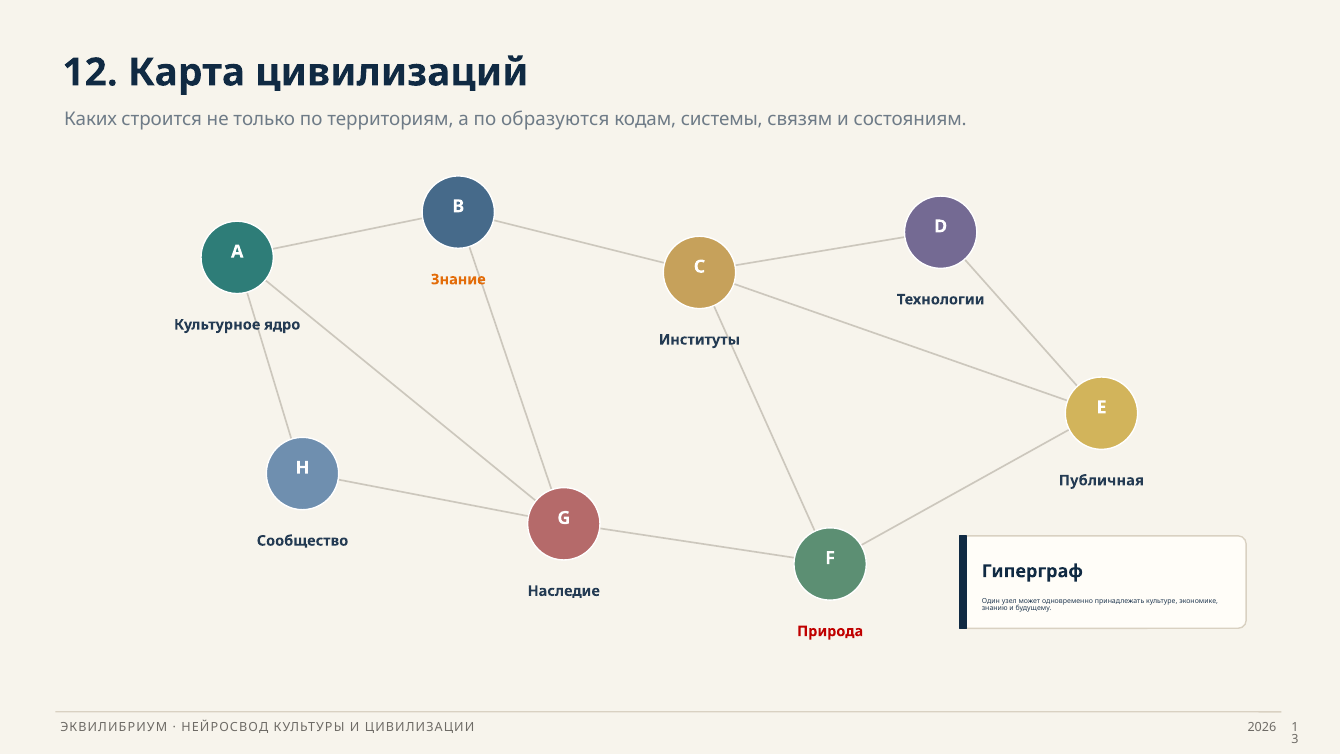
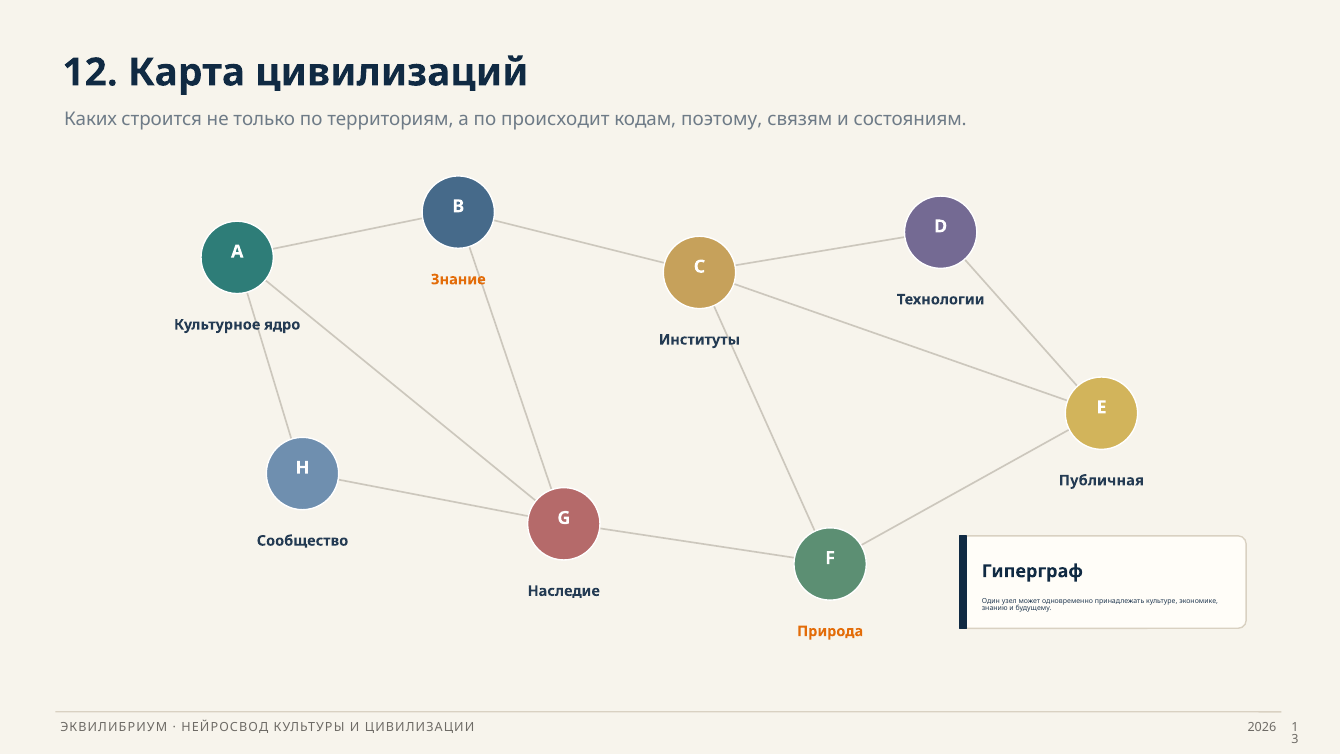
образуются: образуются -> происходит
системы: системы -> поэтому
Природа colour: red -> orange
